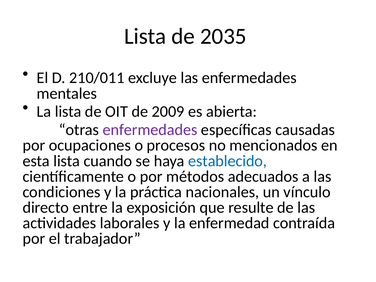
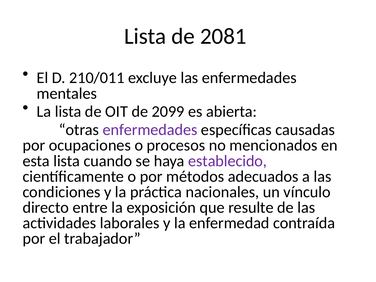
2035: 2035 -> 2081
2009: 2009 -> 2099
establecido colour: blue -> purple
